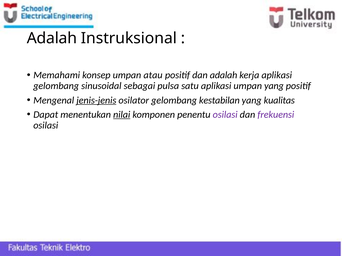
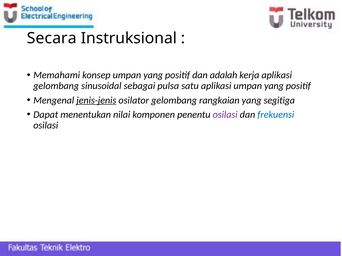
Adalah at (52, 38): Adalah -> Secara
konsep umpan atau: atau -> yang
kestabilan: kestabilan -> rangkaian
kualitas: kualitas -> segitiga
nilai underline: present -> none
frekuensi colour: purple -> blue
